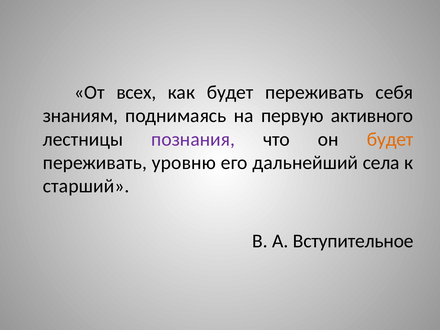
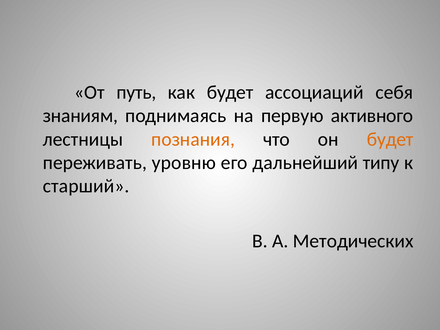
всех: всех -> путь
как будет переживать: переживать -> ассоциаций
познания colour: purple -> orange
села: села -> типу
Вступительное: Вступительное -> Методических
